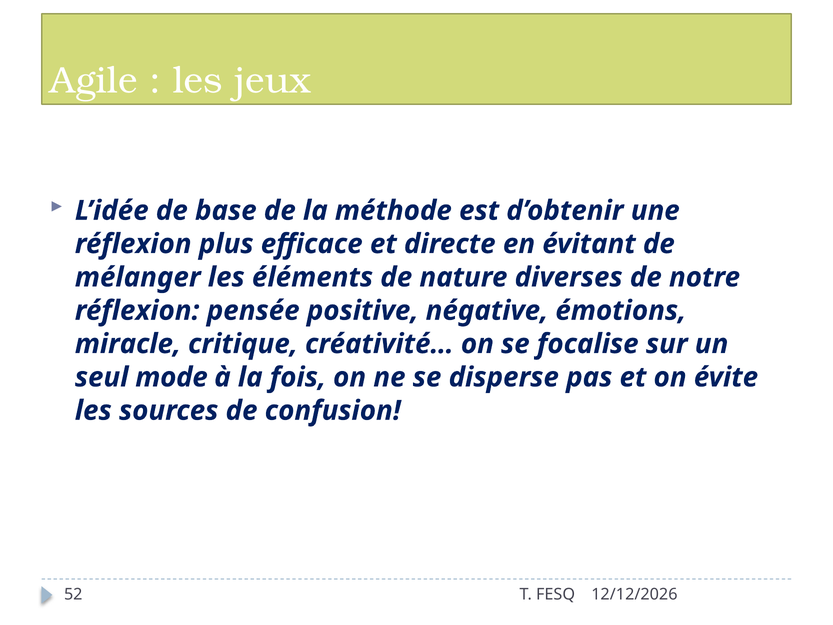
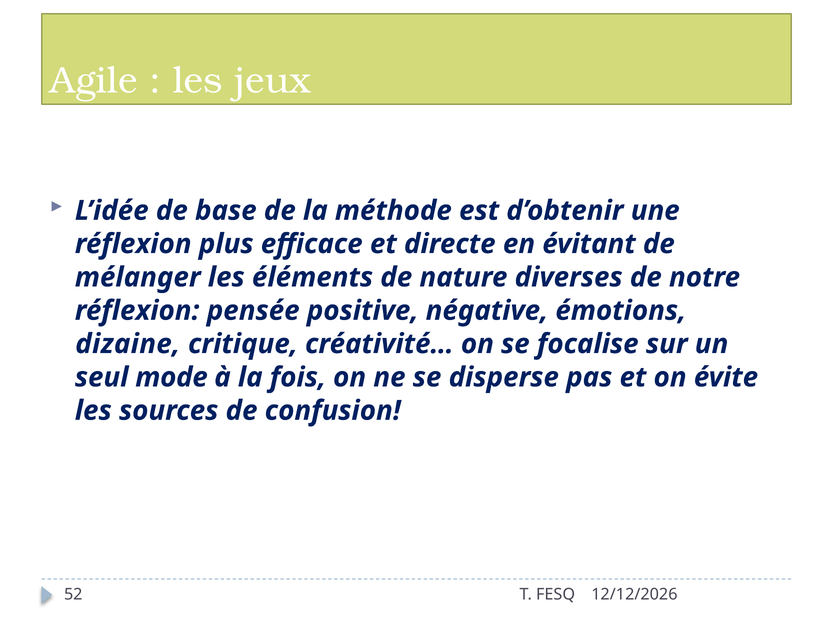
miracle: miracle -> dizaine
